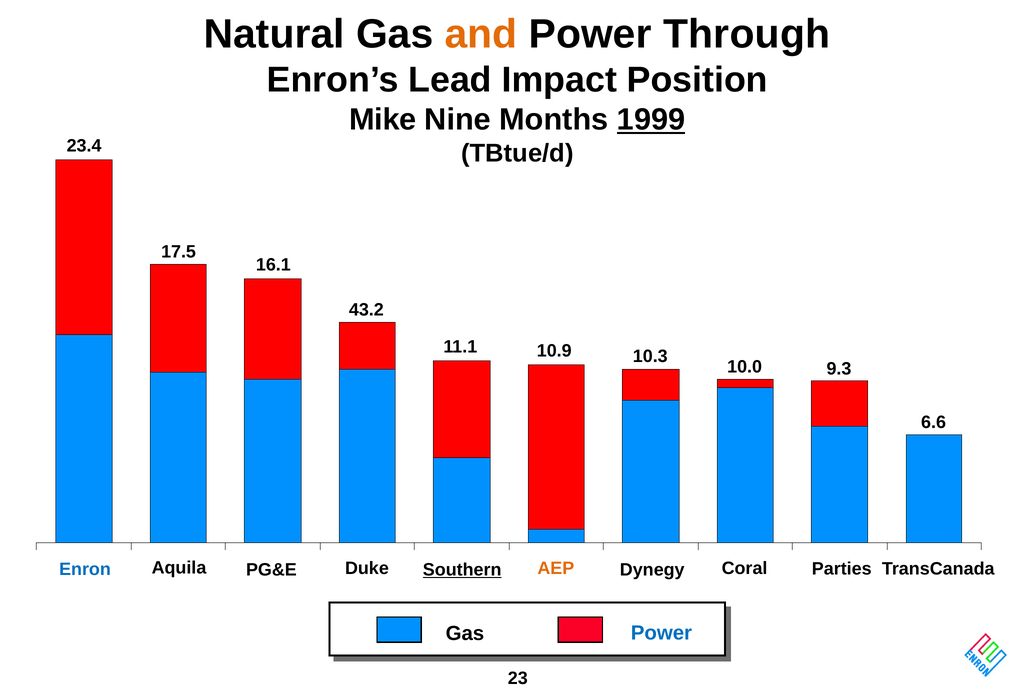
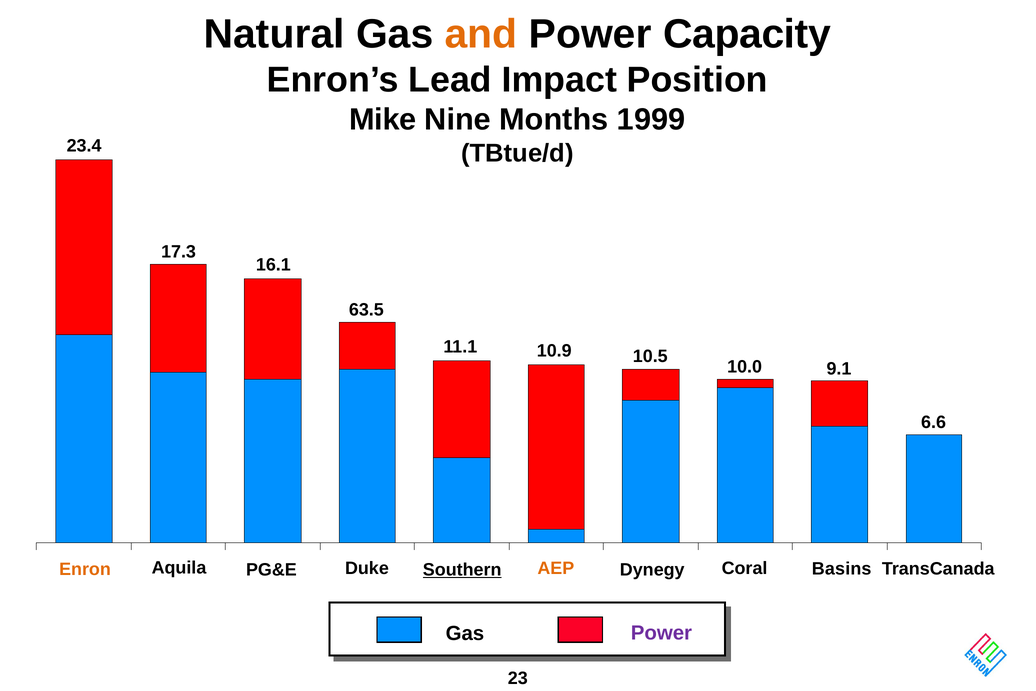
Through: Through -> Capacity
1999 underline: present -> none
17.5: 17.5 -> 17.3
43.2: 43.2 -> 63.5
10.3: 10.3 -> 10.5
9.3: 9.3 -> 9.1
Enron colour: blue -> orange
Parties: Parties -> Basins
Power at (661, 633) colour: blue -> purple
